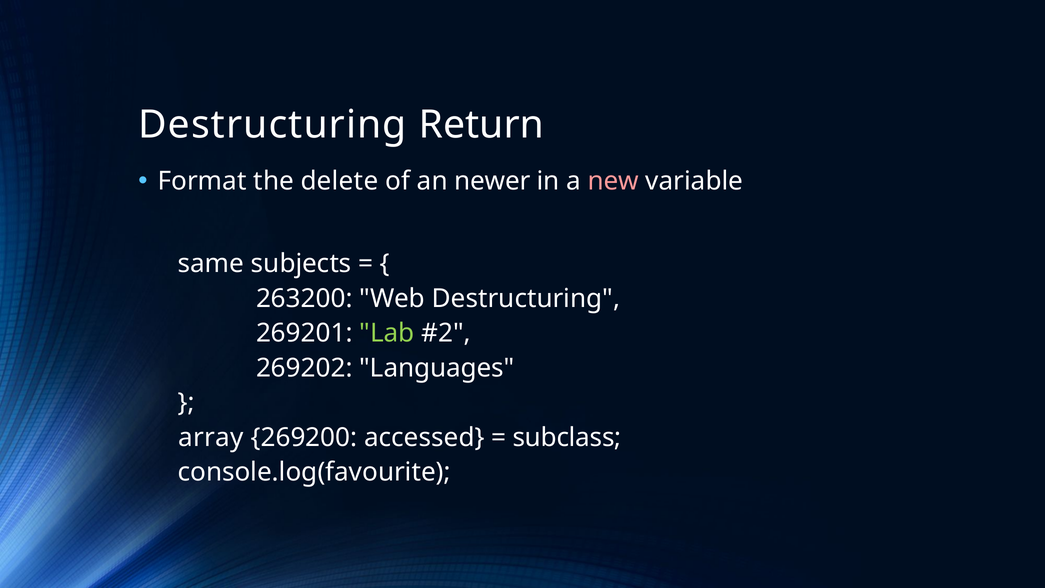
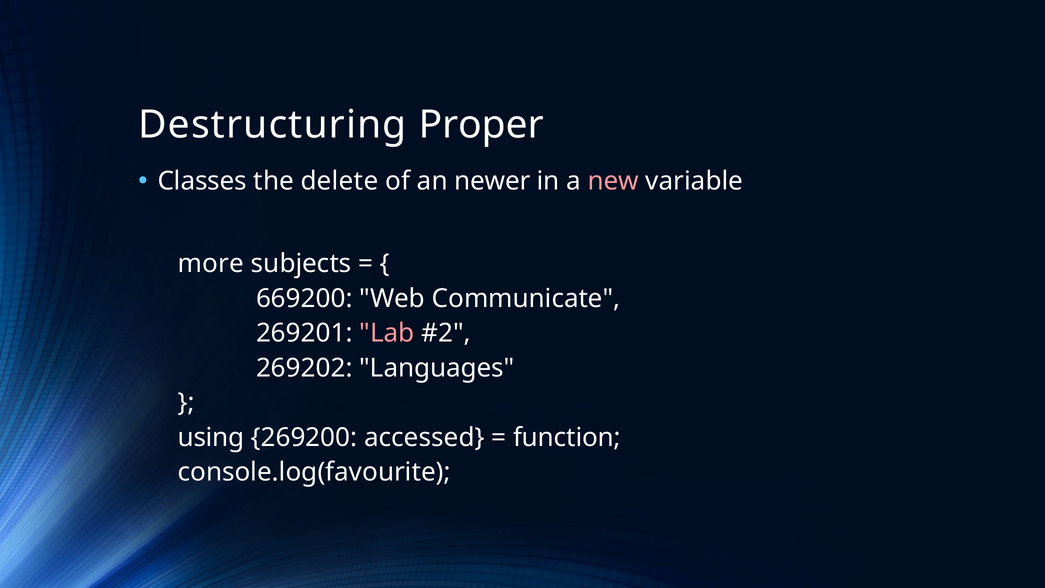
Return: Return -> Proper
Format: Format -> Classes
same: same -> more
263200: 263200 -> 669200
Web Destructuring: Destructuring -> Communicate
Lab colour: light green -> pink
array: array -> using
subclass: subclass -> function
